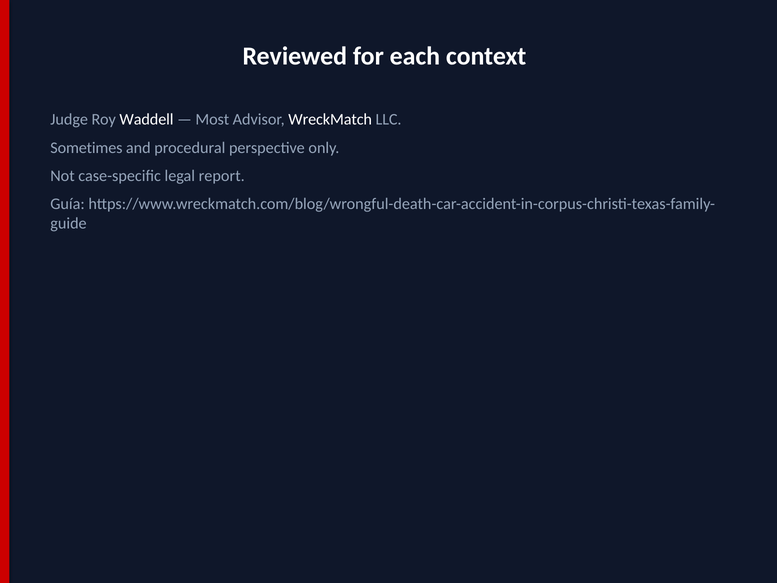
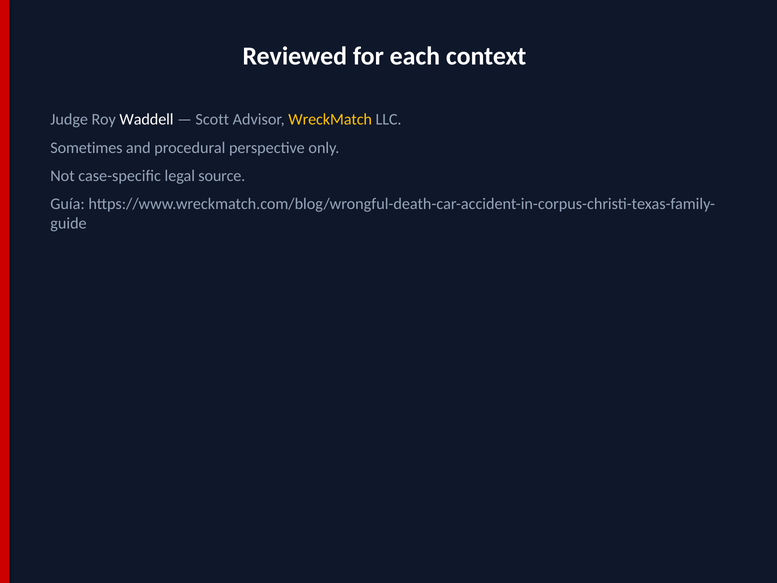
Most: Most -> Scott
WreckMatch colour: white -> yellow
report: report -> source
